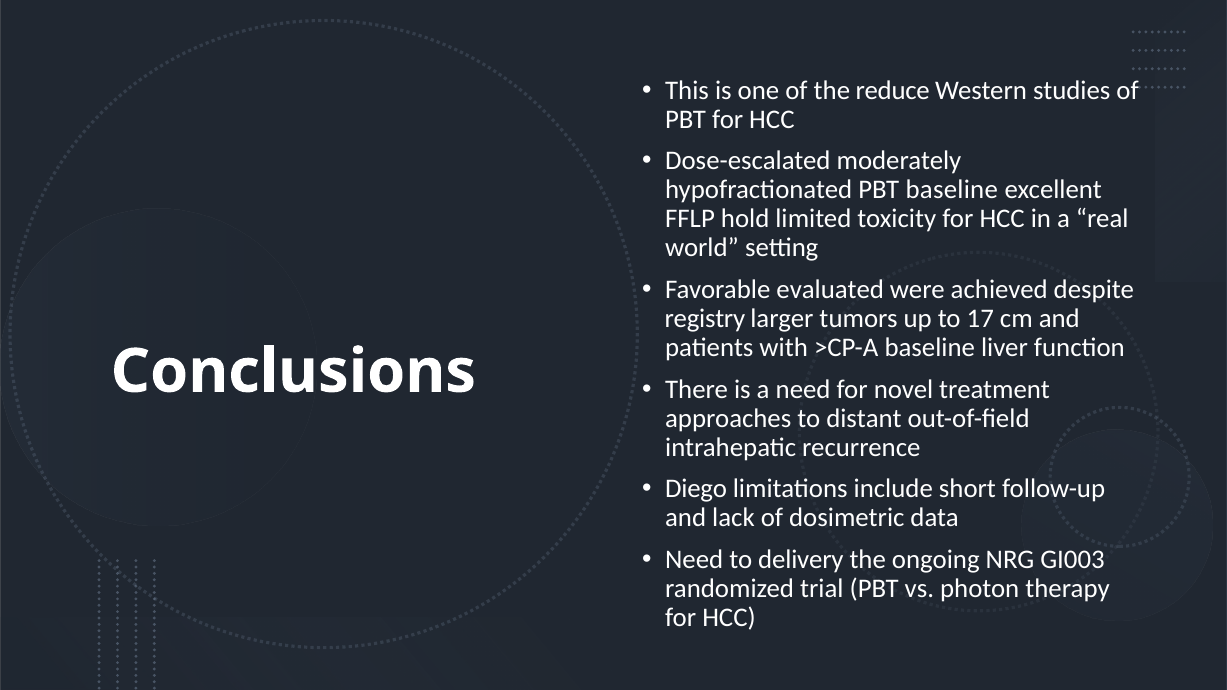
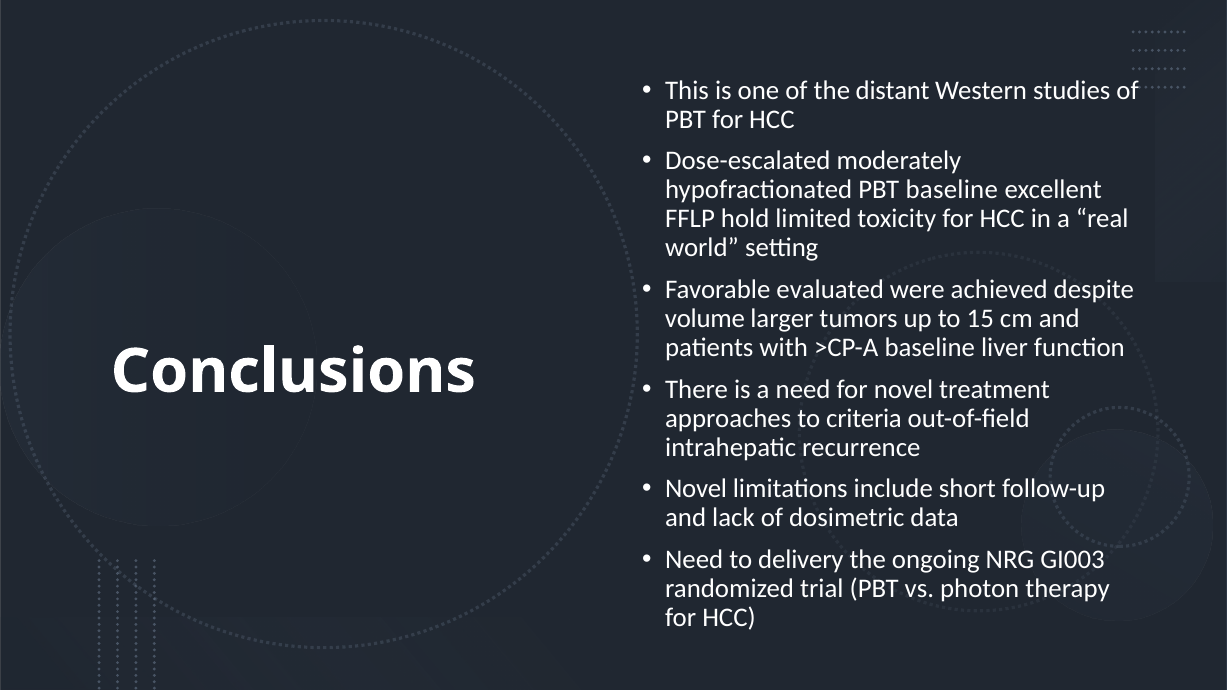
reduce: reduce -> distant
registry: registry -> volume
17: 17 -> 15
distant: distant -> criteria
Diego at (696, 489): Diego -> Novel
